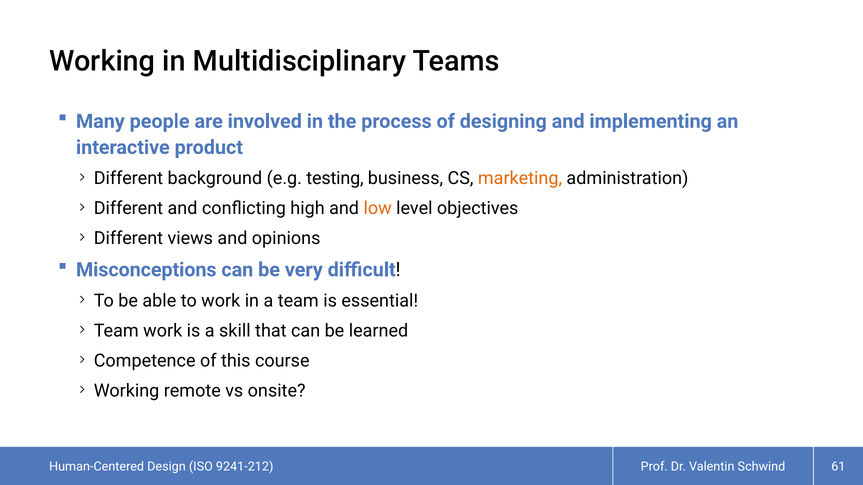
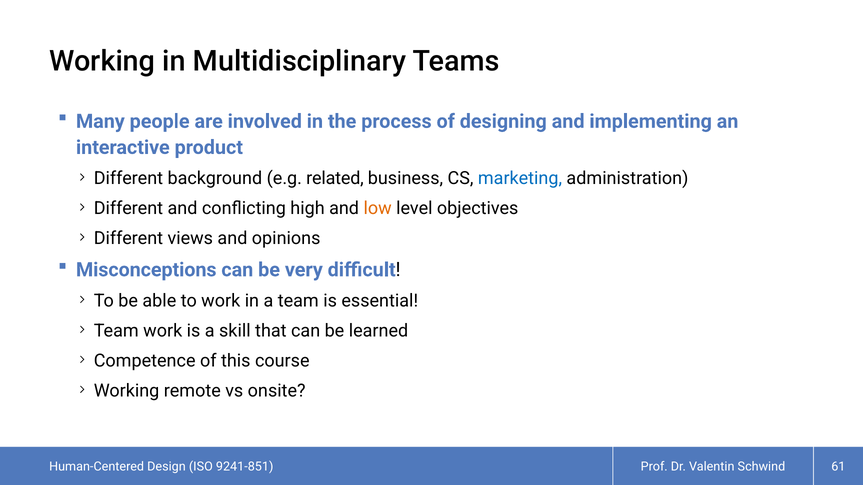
testing: testing -> related
marketing colour: orange -> blue
9241-212: 9241-212 -> 9241-851
